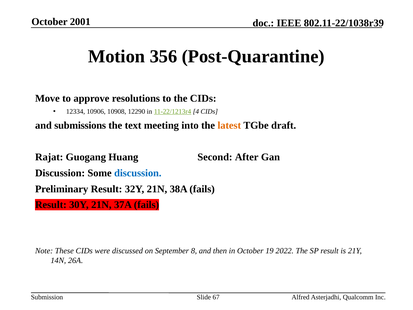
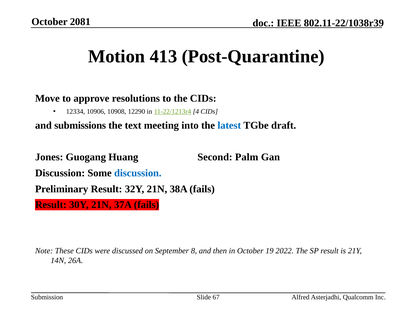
2001: 2001 -> 2081
356: 356 -> 413
latest colour: orange -> blue
Rajat: Rajat -> Jones
After: After -> Palm
